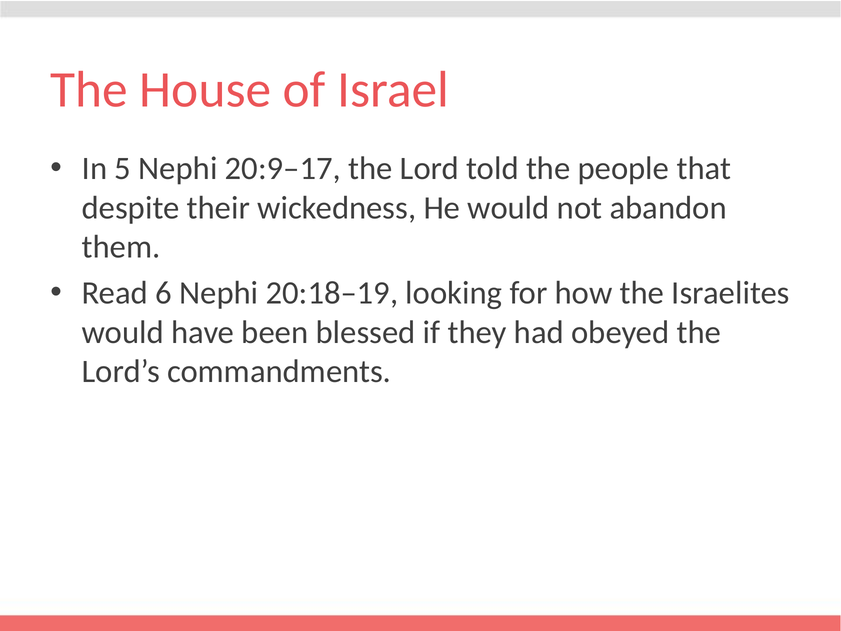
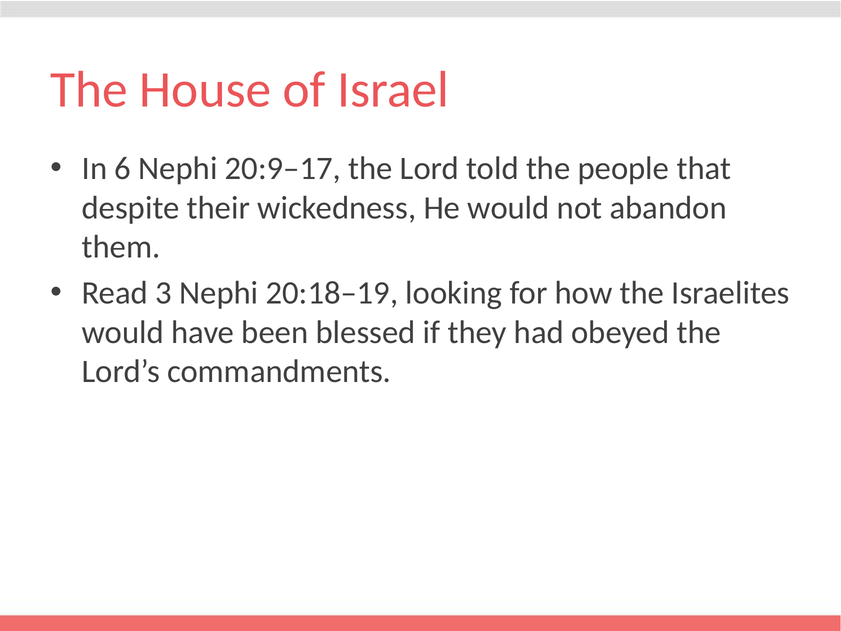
5: 5 -> 6
6: 6 -> 3
